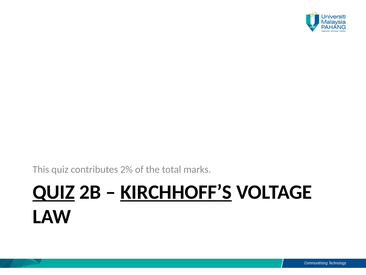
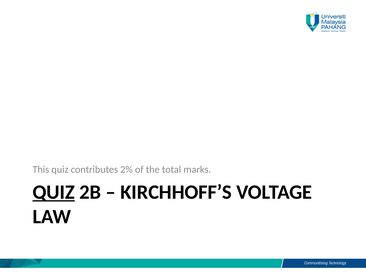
KIRCHHOFF’S underline: present -> none
